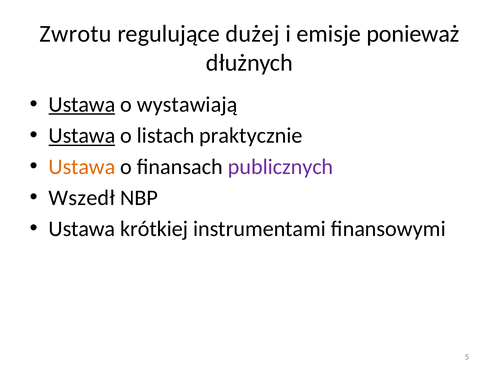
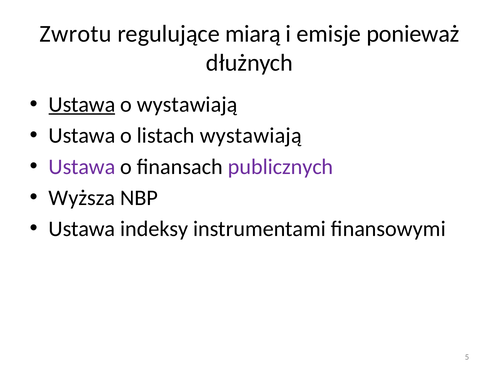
dużej: dużej -> miarą
Ustawa at (82, 136) underline: present -> none
listach praktycznie: praktycznie -> wystawiają
Ustawa at (82, 167) colour: orange -> purple
Wszedł: Wszedł -> Wyższa
krótkiej: krótkiej -> indeksy
